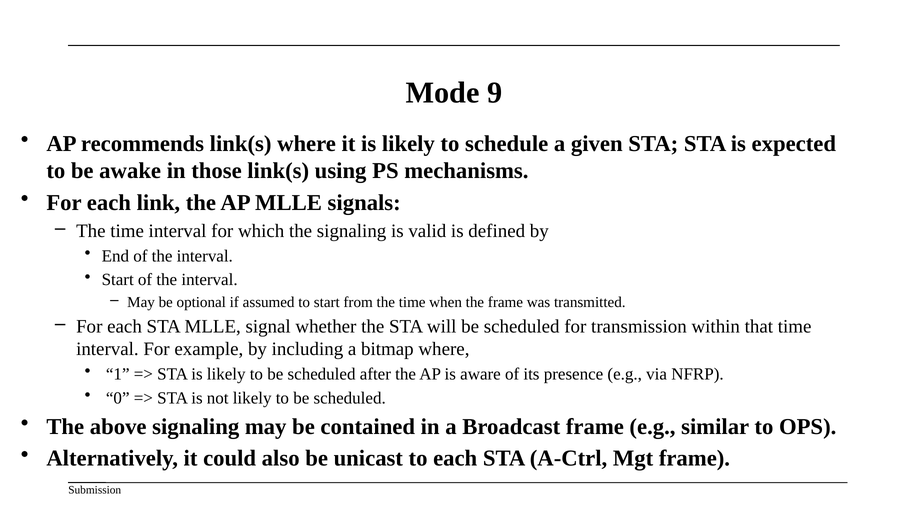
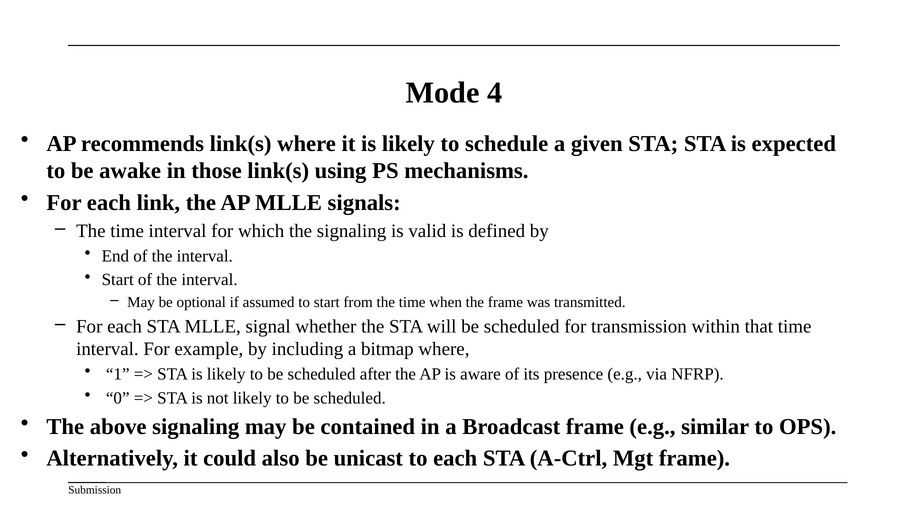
9: 9 -> 4
